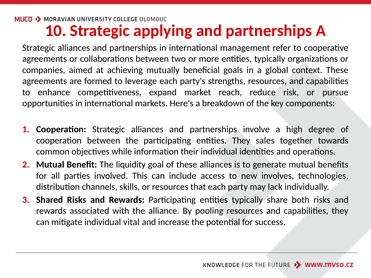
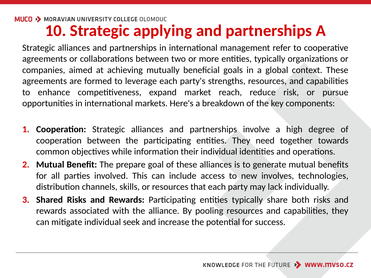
sales: sales -> need
liquidity: liquidity -> prepare
vital: vital -> seek
